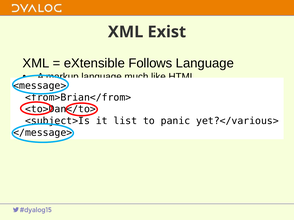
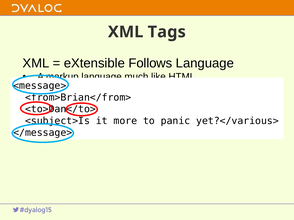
XML Exist: Exist -> Tags
list: list -> more
